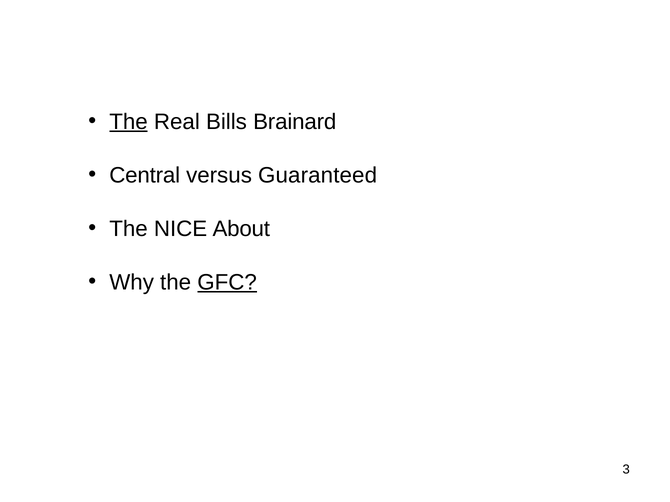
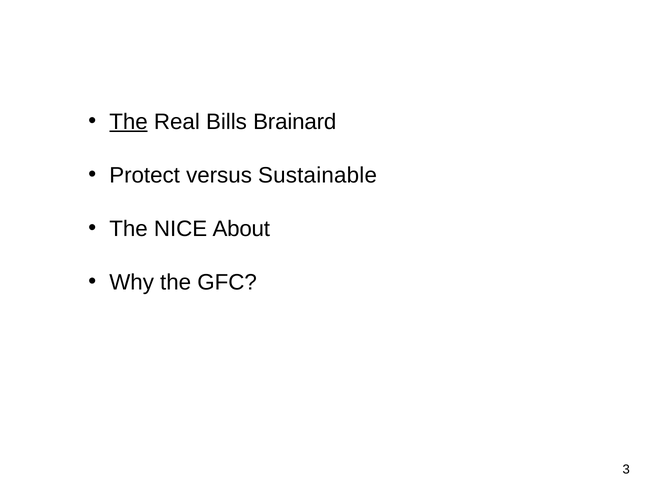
Central: Central -> Protect
Guaranteed: Guaranteed -> Sustainable
GFC underline: present -> none
